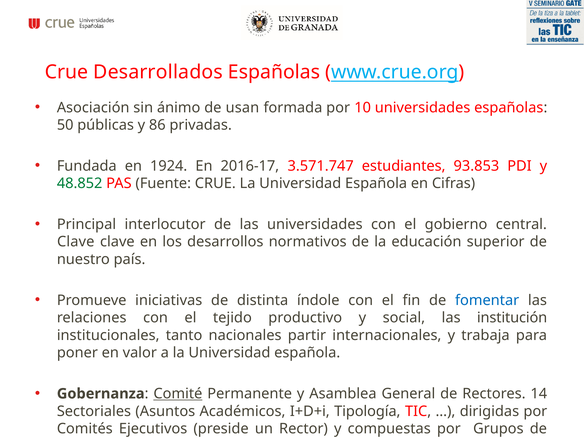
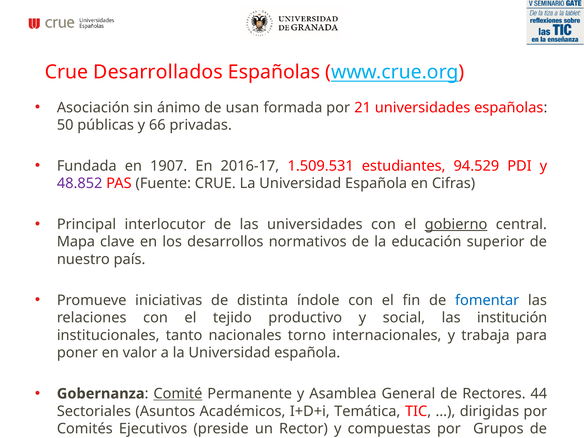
10: 10 -> 21
86: 86 -> 66
1924: 1924 -> 1907
3.571.747: 3.571.747 -> 1.509.531
93.853: 93.853 -> 94.529
48.852 colour: green -> purple
gobierno underline: none -> present
Clave at (76, 242): Clave -> Mapa
partir: partir -> torno
14: 14 -> 44
Tipología: Tipología -> Temática
